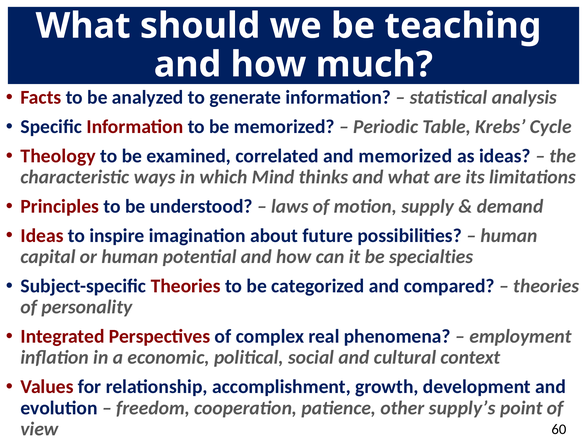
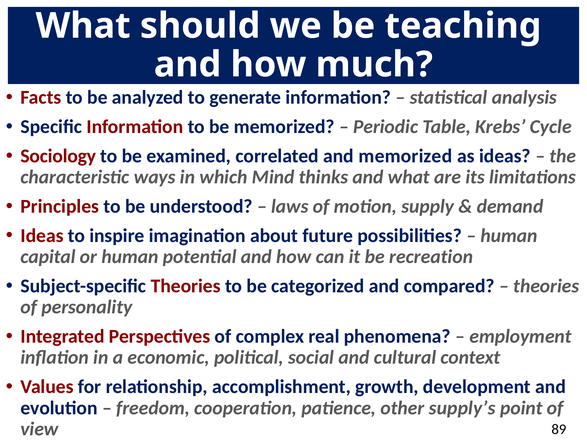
Theology: Theology -> Sociology
specialties: specialties -> recreation
60: 60 -> 89
